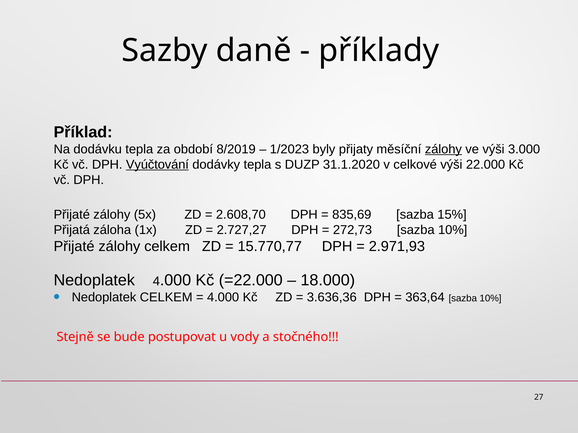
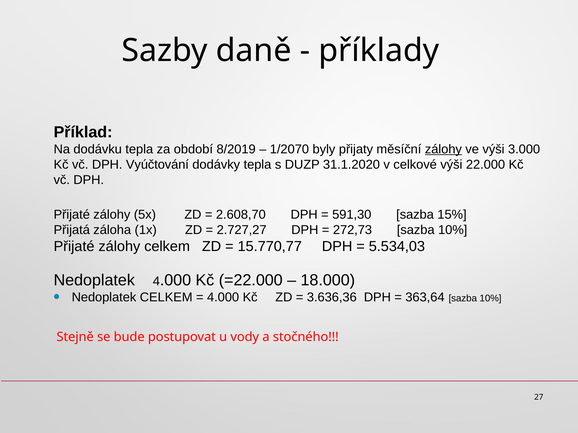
1/2023: 1/2023 -> 1/2070
Vyúčtování underline: present -> none
835,69: 835,69 -> 591,30
2.971,93: 2.971,93 -> 5.534,03
